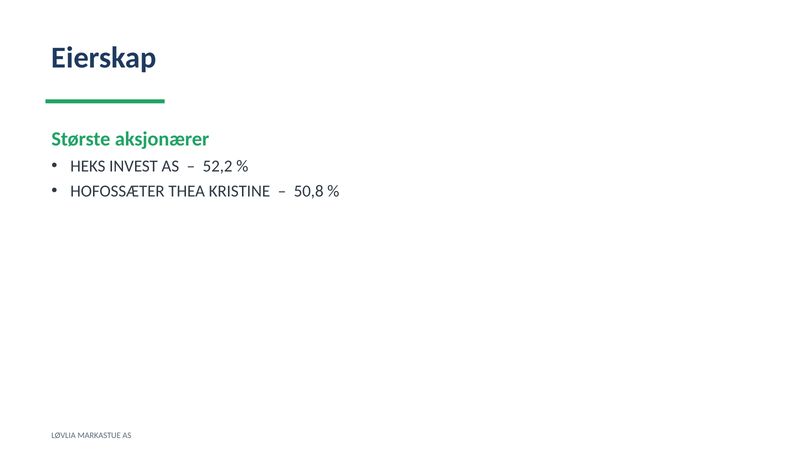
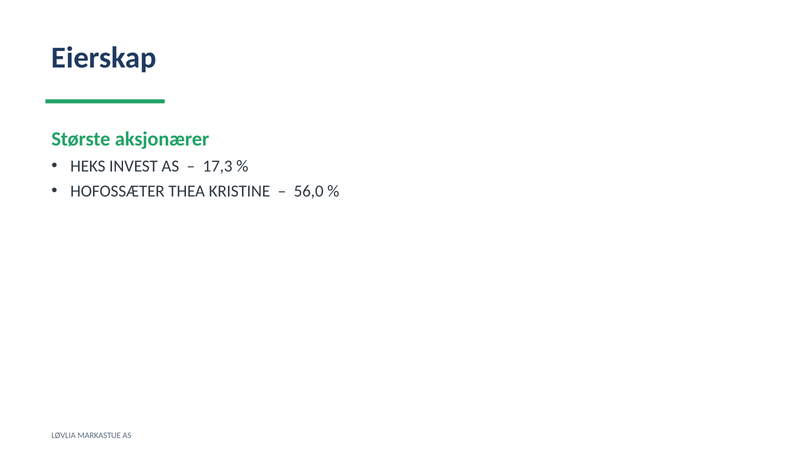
52,2: 52,2 -> 17,3
50,8: 50,8 -> 56,0
